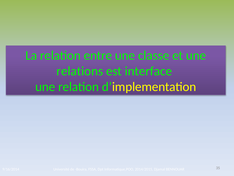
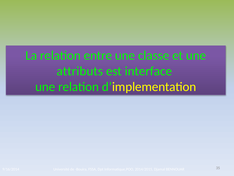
relations: relations -> attributs
